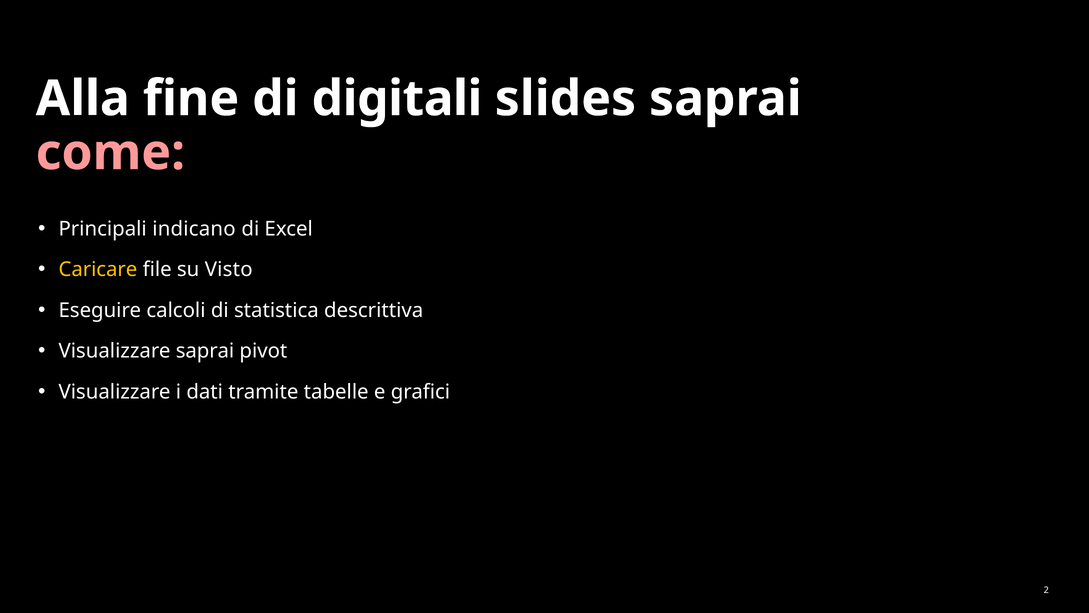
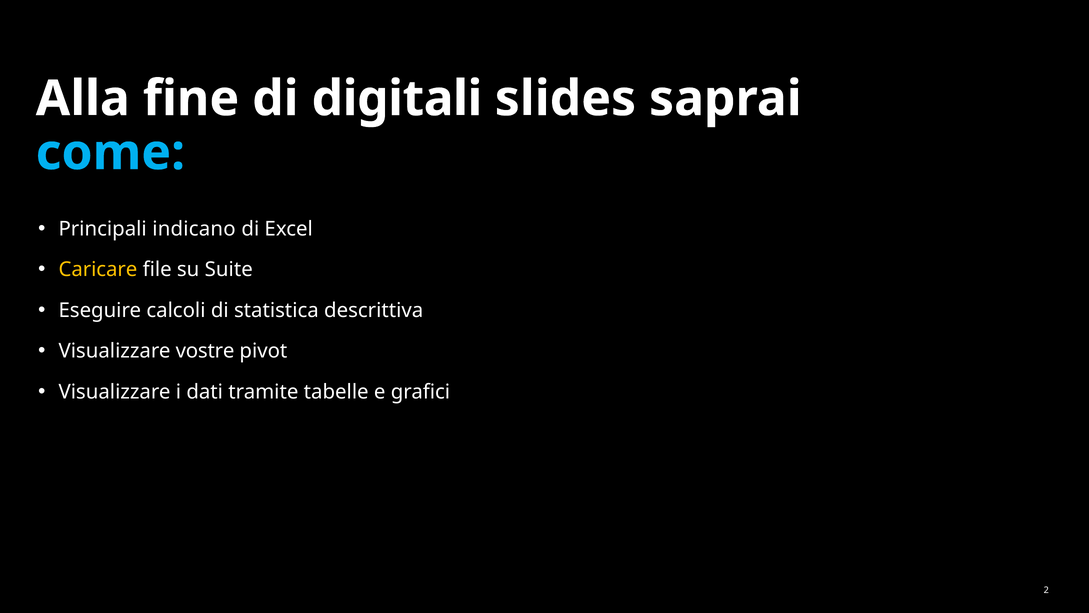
come colour: pink -> light blue
Visto: Visto -> Suite
Visualizzare saprai: saprai -> vostre
